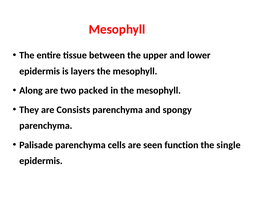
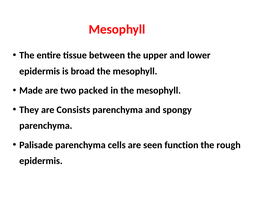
layers: layers -> broad
Along: Along -> Made
single: single -> rough
